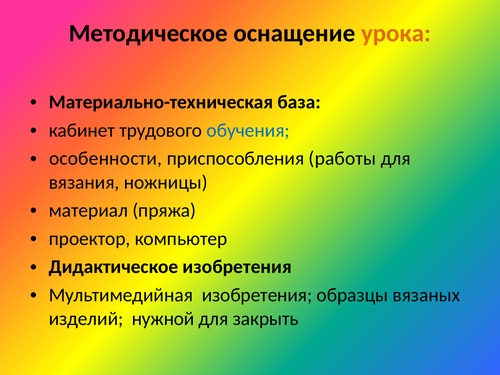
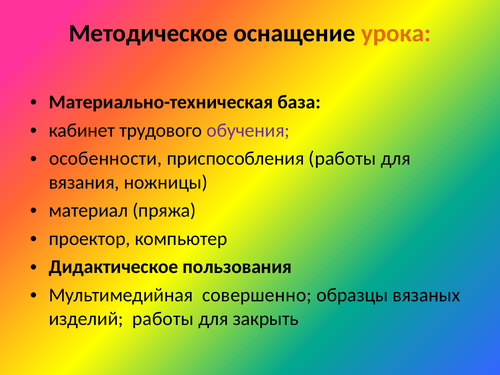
обучения colour: blue -> purple
Дидактическое изобретения: изобретения -> пользования
Мультимедийная изобретения: изобретения -> совершенно
изделий нужной: нужной -> работы
